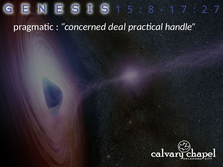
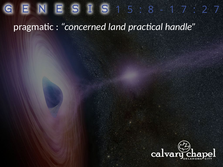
deal: deal -> land
